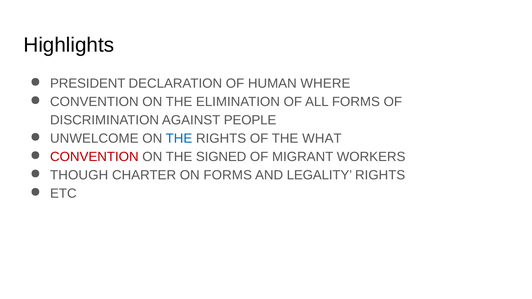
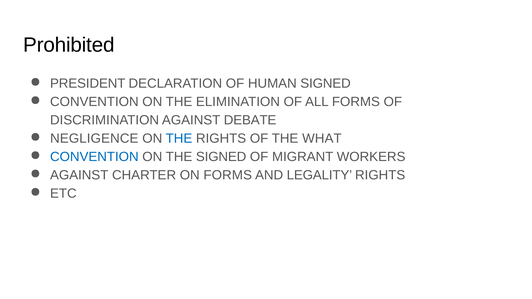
Highlights: Highlights -> Prohibited
HUMAN WHERE: WHERE -> SIGNED
PEOPLE: PEOPLE -> DEBATE
UNWELCOME: UNWELCOME -> NEGLIGENCE
CONVENTION at (94, 157) colour: red -> blue
THOUGH at (79, 175): THOUGH -> AGAINST
